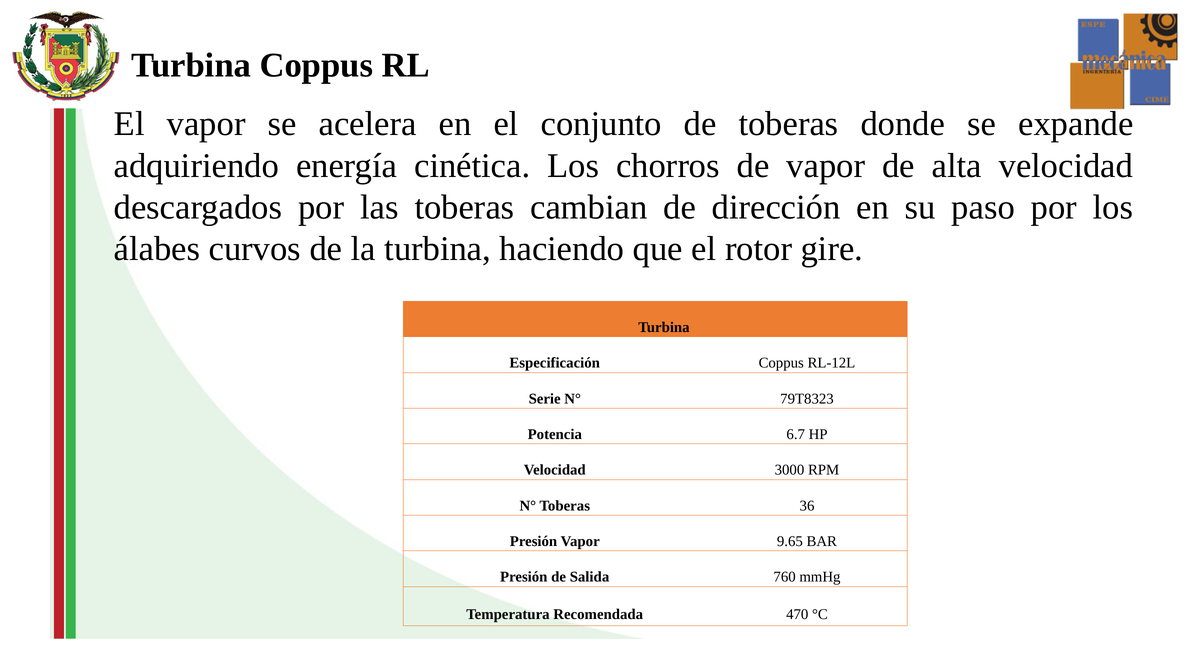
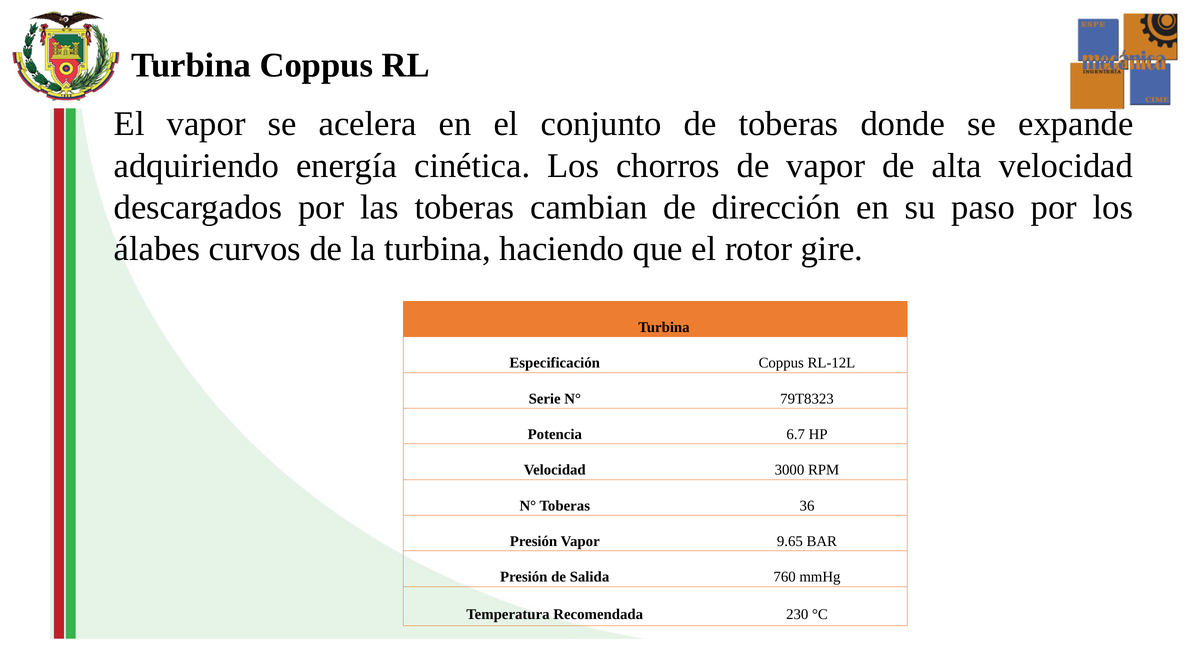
470: 470 -> 230
